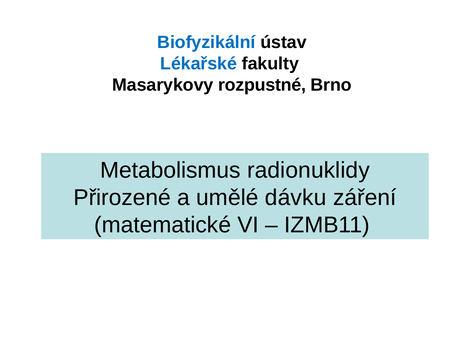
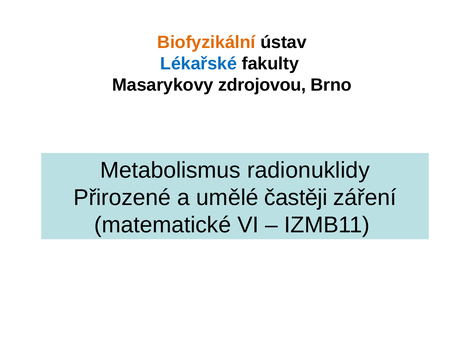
Biofyzikální colour: blue -> orange
rozpustné: rozpustné -> zdrojovou
dávku: dávku -> častěji
